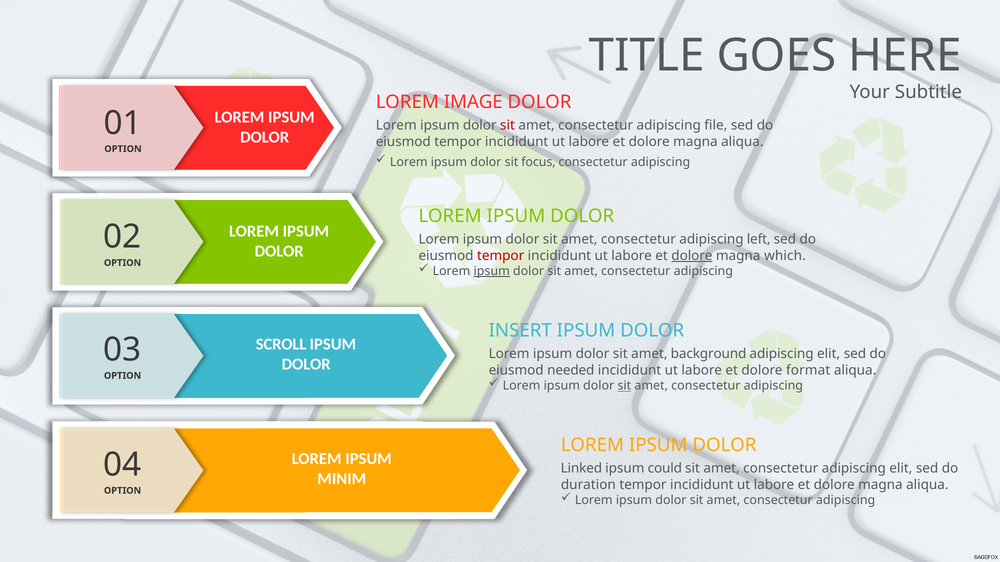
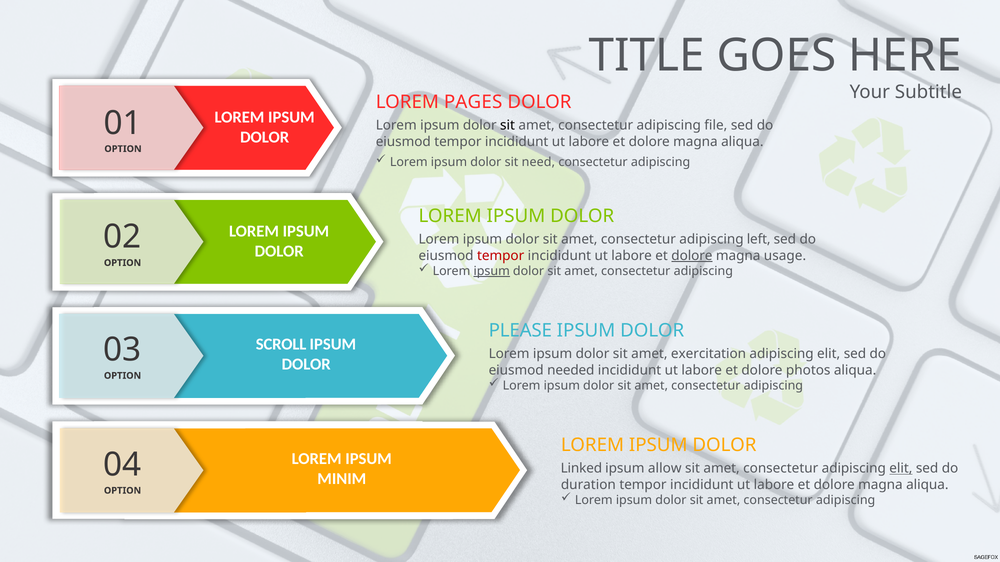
IMAGE: IMAGE -> PAGES
sit at (507, 126) colour: red -> black
focus: focus -> need
which: which -> usage
INSERT: INSERT -> PLEASE
background: background -> exercitation
format: format -> photos
sit at (624, 386) underline: present -> none
could: could -> allow
elit at (901, 469) underline: none -> present
